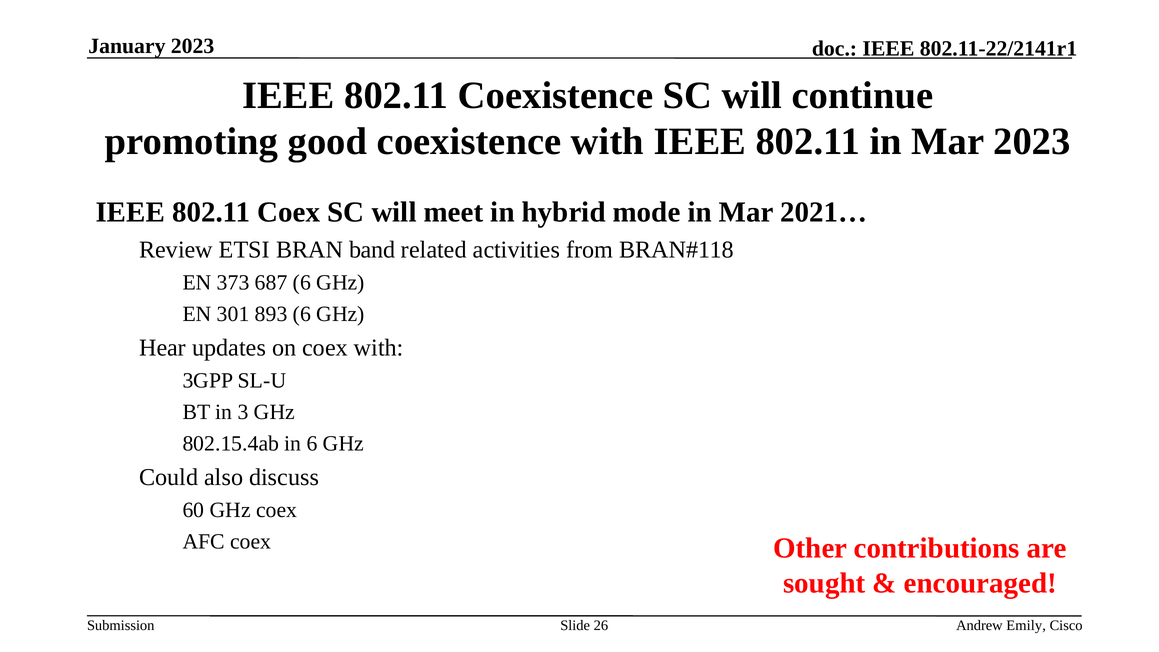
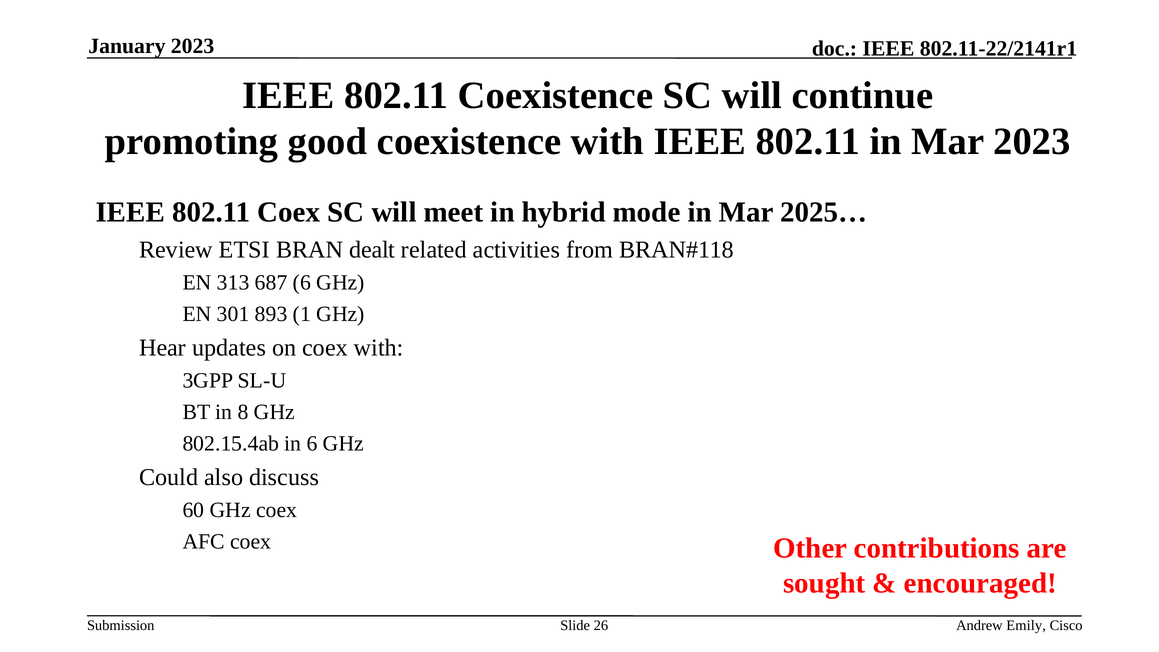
2021…: 2021… -> 2025…
band: band -> dealt
373: 373 -> 313
893 6: 6 -> 1
3: 3 -> 8
